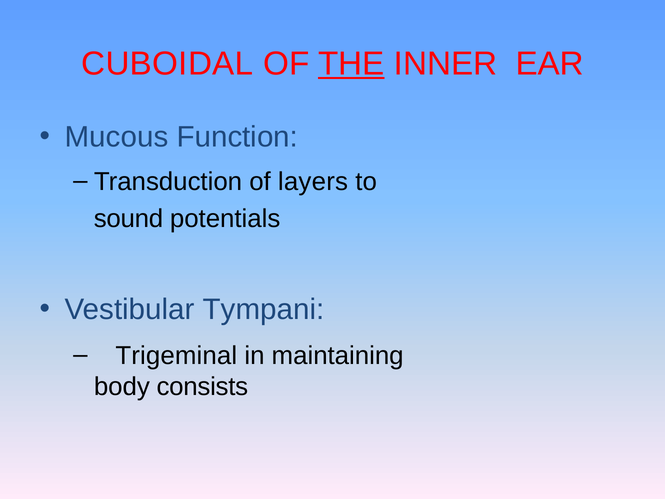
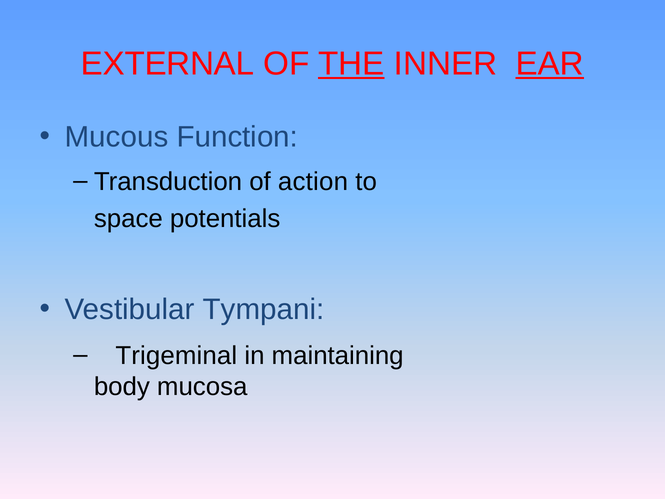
CUBOIDAL: CUBOIDAL -> EXTERNAL
EAR underline: none -> present
layers: layers -> action
sound: sound -> space
consists: consists -> mucosa
